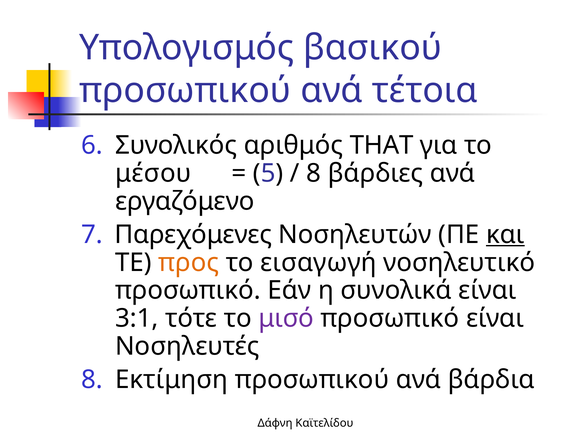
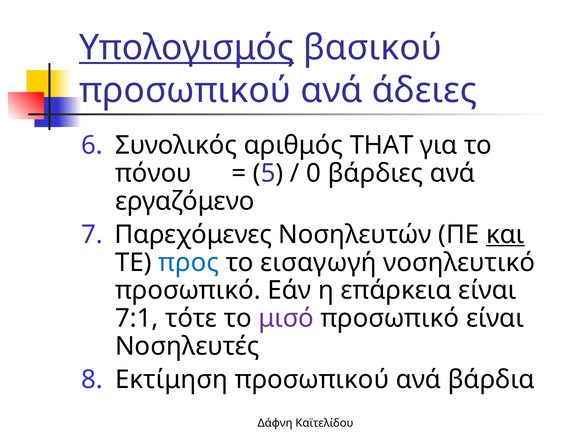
Υπολογισμός underline: none -> present
τέτοια: τέτοια -> άδειες
μέσου: μέσου -> πόνου
8 at (314, 173): 8 -> 0
προς colour: orange -> blue
συνολικά: συνολικά -> επάρκεια
3:1: 3:1 -> 7:1
